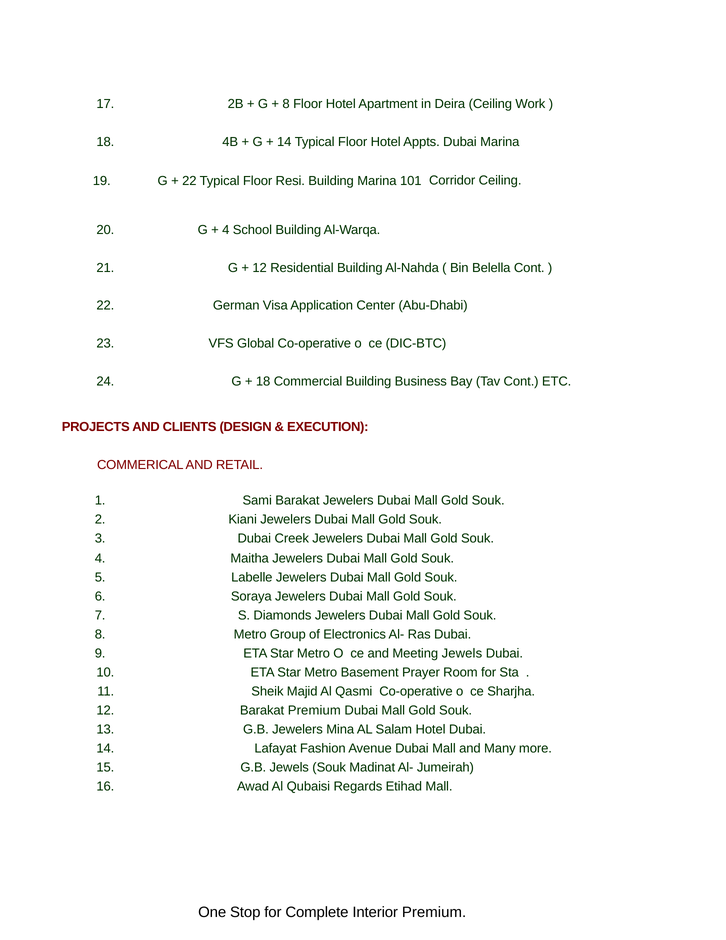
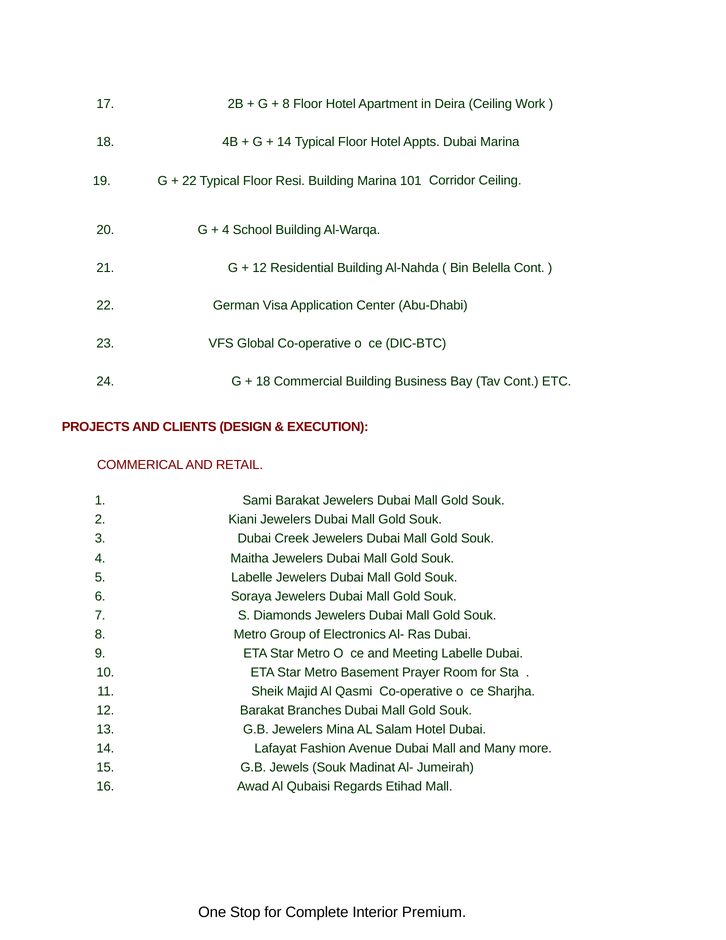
Meeting Jewels: Jewels -> Labelle
Barakat Premium: Premium -> Branches
